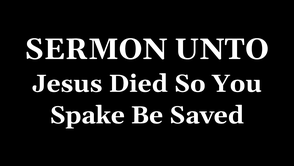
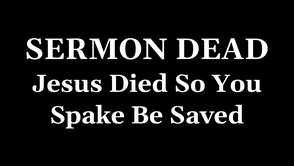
UNTO: UNTO -> DEAD
